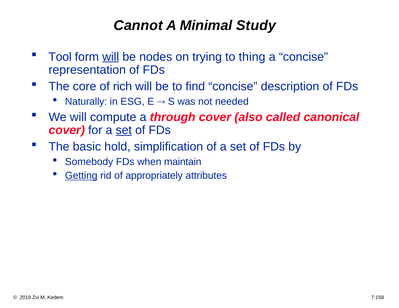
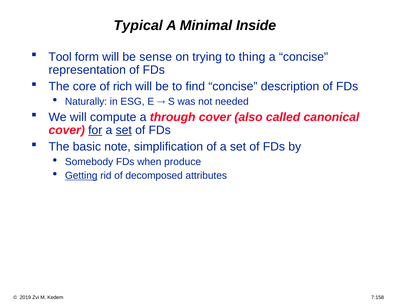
Cannot: Cannot -> Typical
Study: Study -> Inside
will at (111, 57) underline: present -> none
nodes: nodes -> sense
for underline: none -> present
hold: hold -> note
maintain: maintain -> produce
appropriately: appropriately -> decomposed
